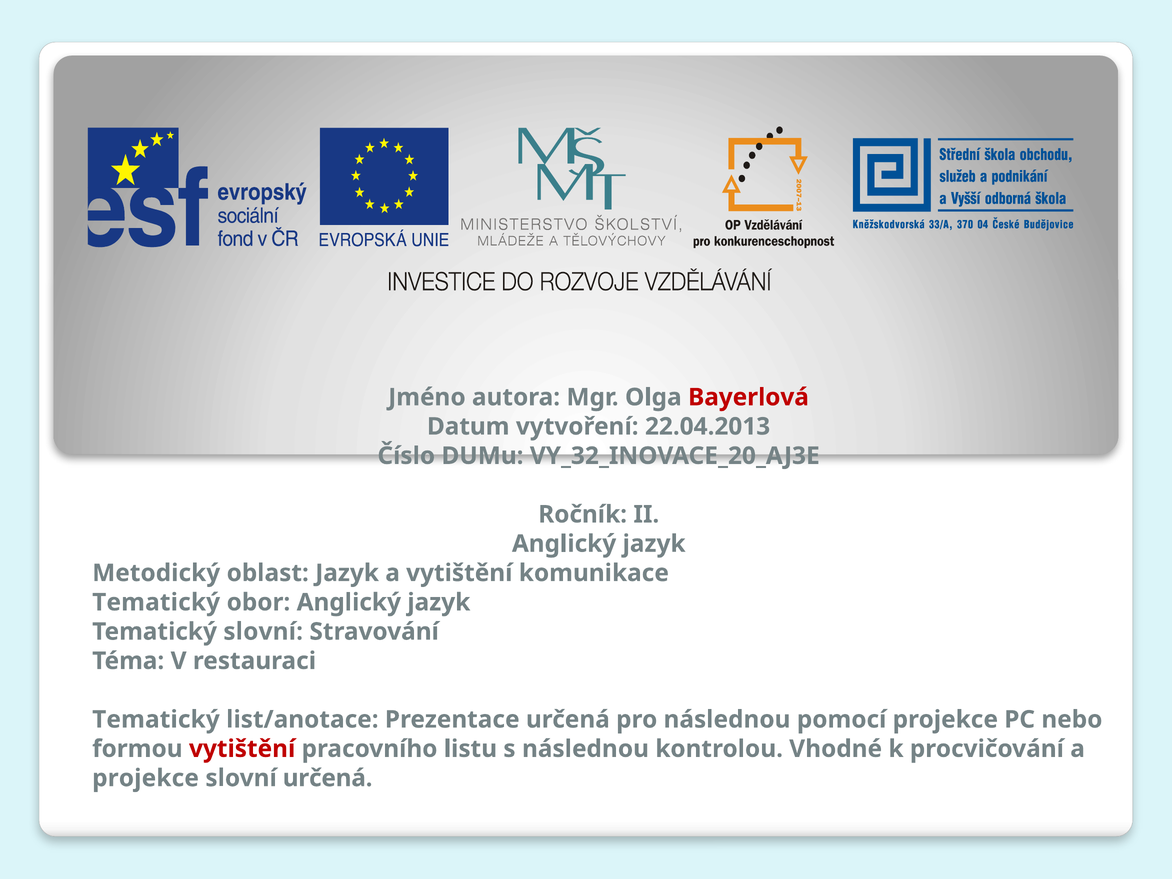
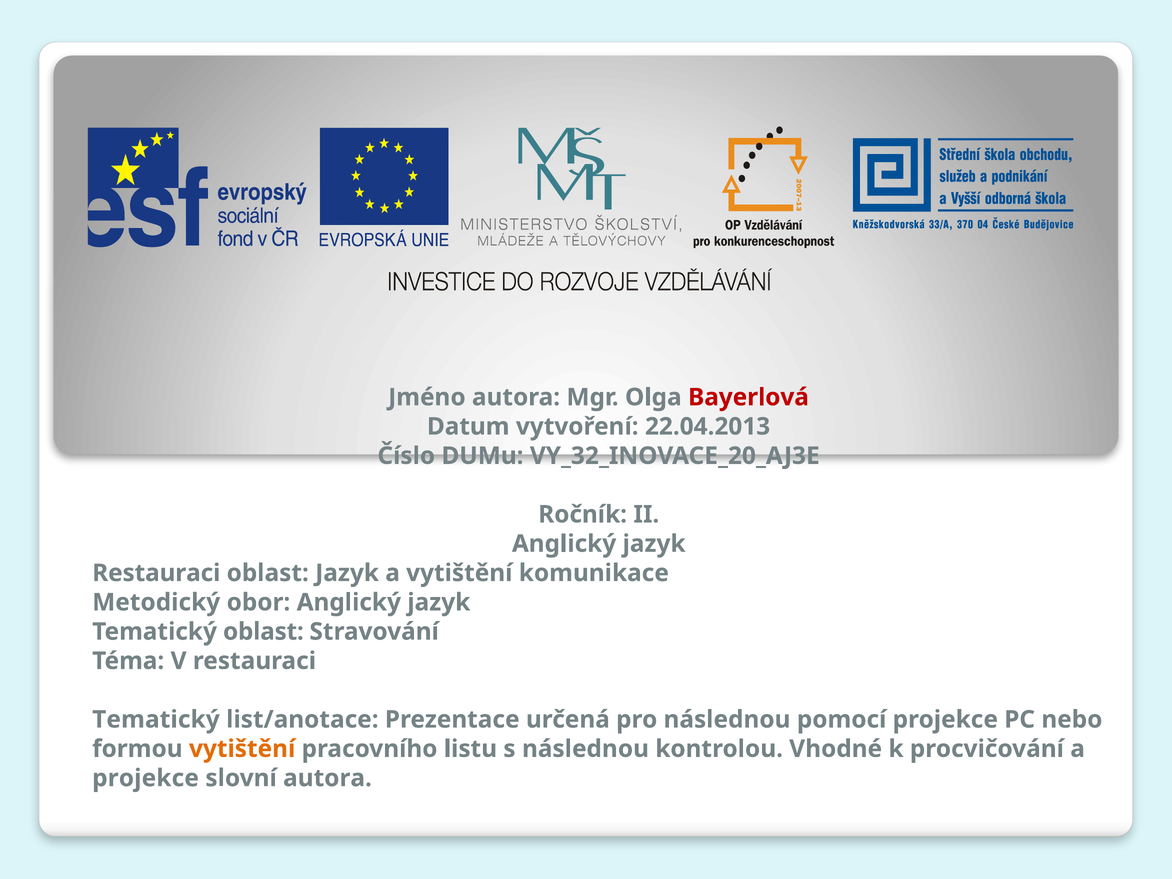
Metodický at (156, 573): Metodický -> Restauraci
Tematický at (156, 602): Tematický -> Metodický
Tematický slovní: slovní -> oblast
vytištění at (242, 749) colour: red -> orange
slovní určená: určená -> autora
